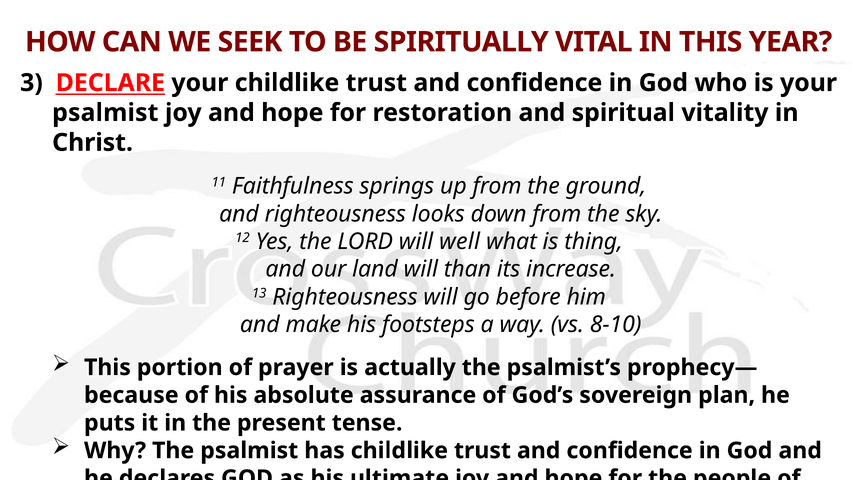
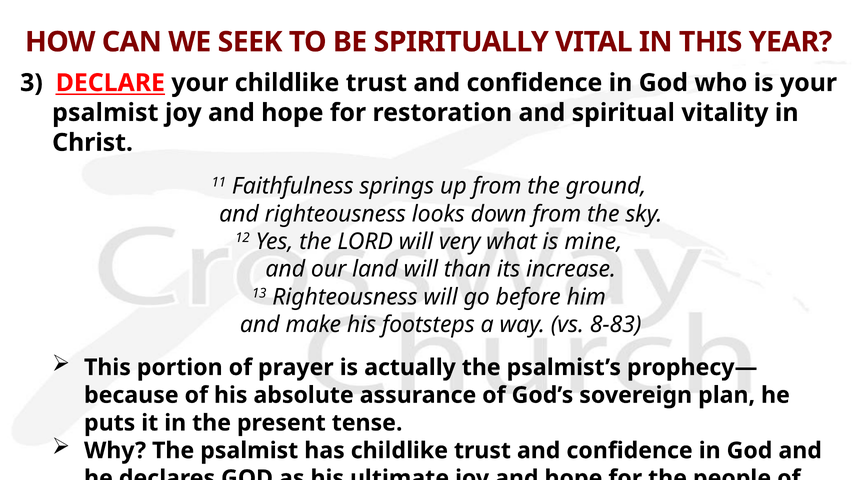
well: well -> very
thing: thing -> mine
8-10: 8-10 -> 8-83
